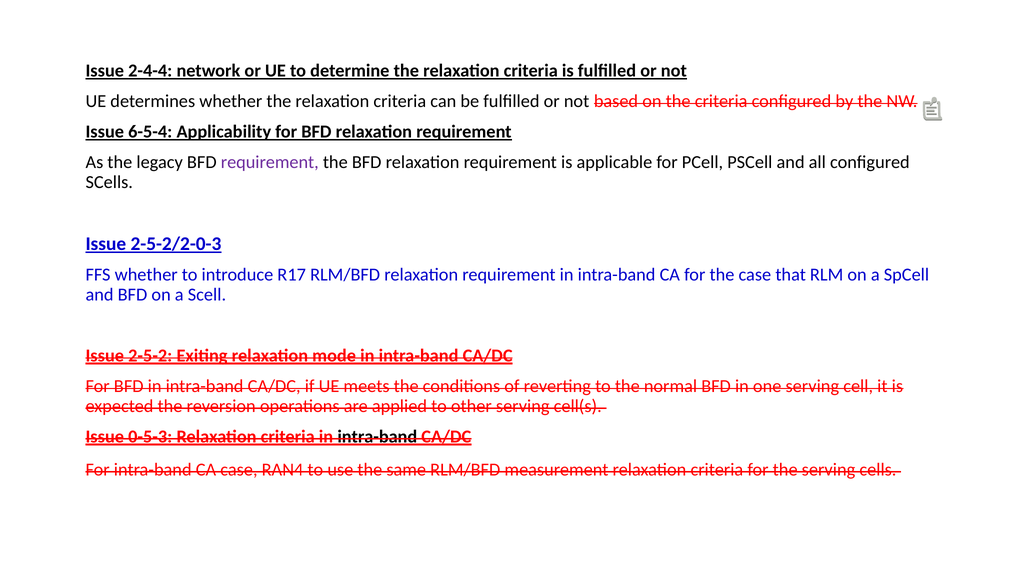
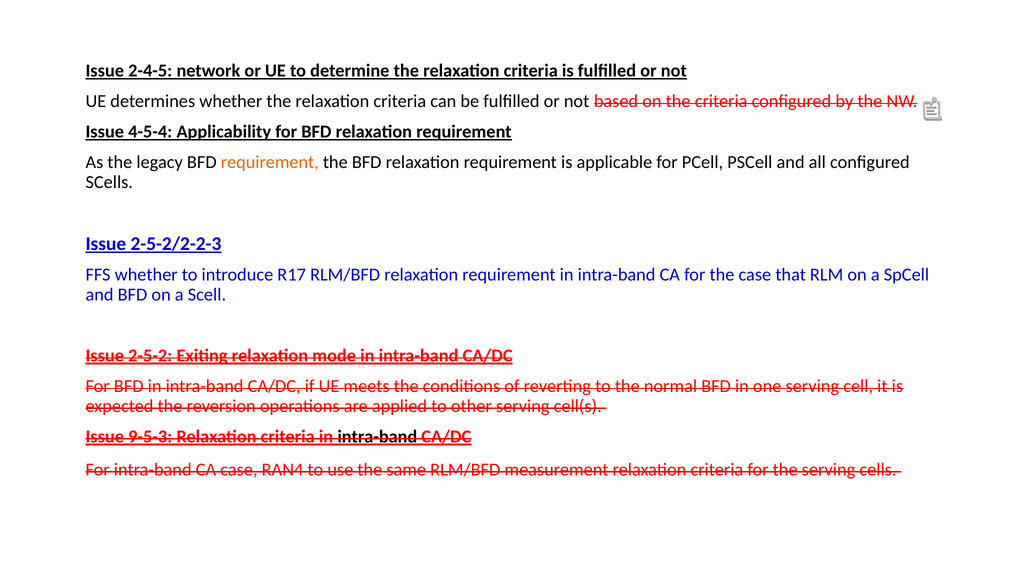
2-4-4: 2-4-4 -> 2-4-5
6-5-4: 6-5-4 -> 4-5-4
requirement at (270, 162) colour: purple -> orange
2-5-2/2-0-3: 2-5-2/2-0-3 -> 2-5-2/2-2-3
0-5-3: 0-5-3 -> 9-5-3
